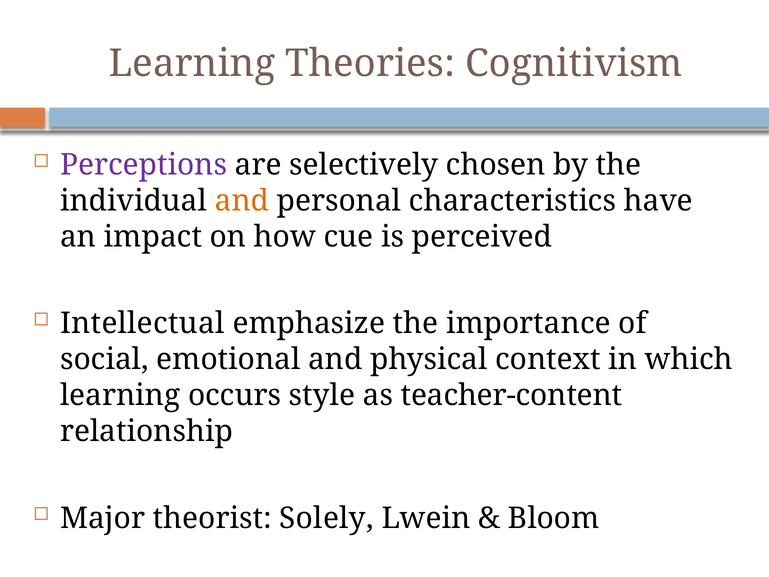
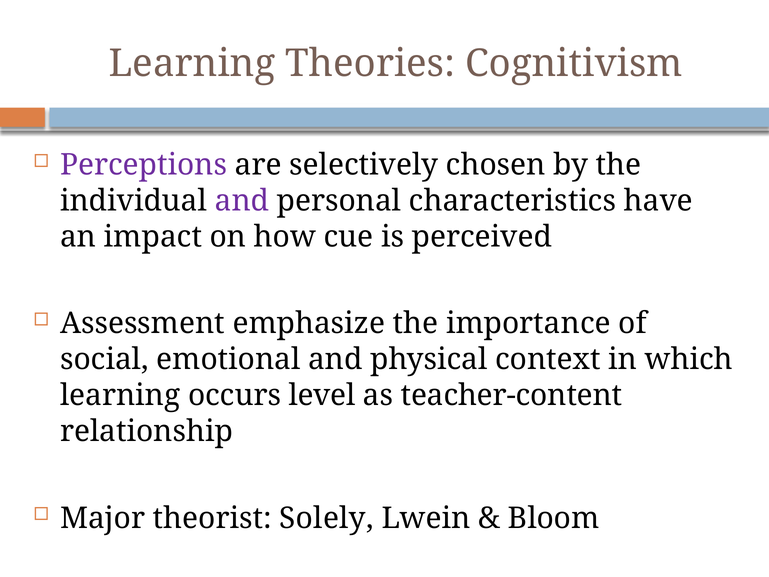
and at (242, 201) colour: orange -> purple
Intellectual: Intellectual -> Assessment
style: style -> level
